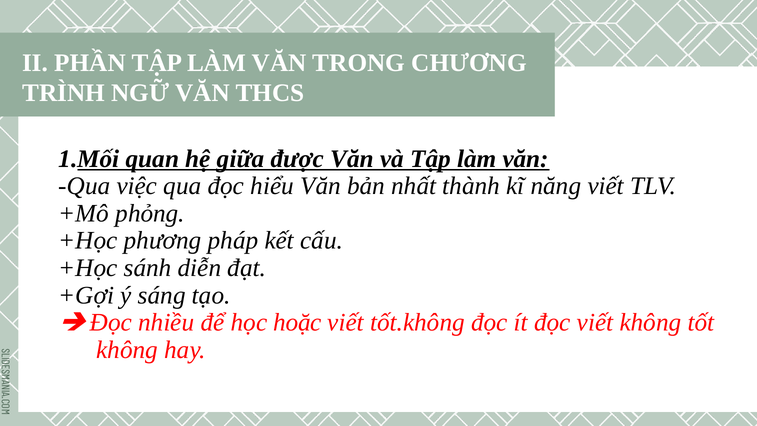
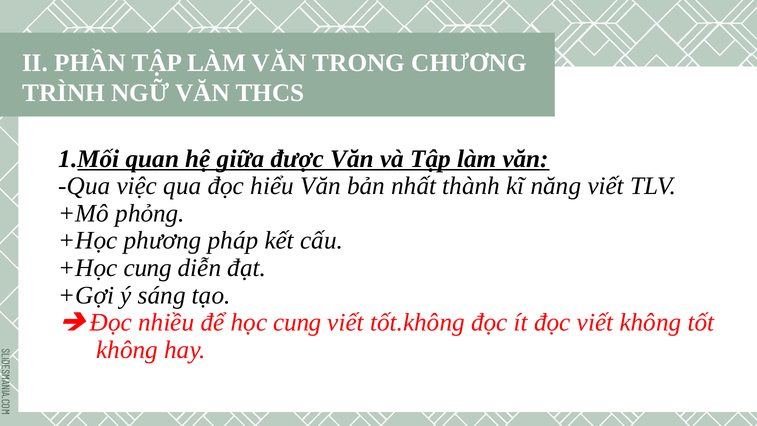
+Học sánh: sánh -> cung
học hoặc: hoặc -> cung
